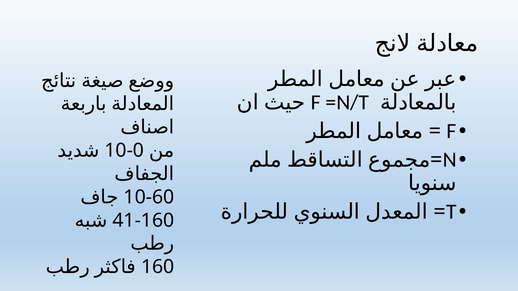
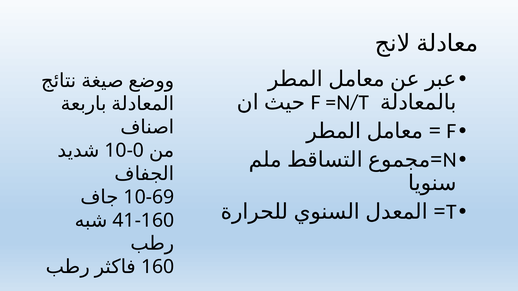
10-60: 10-60 -> 10-69
